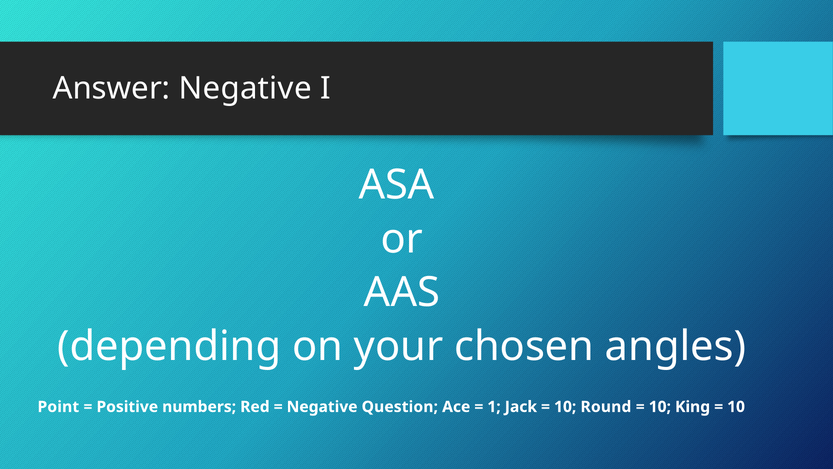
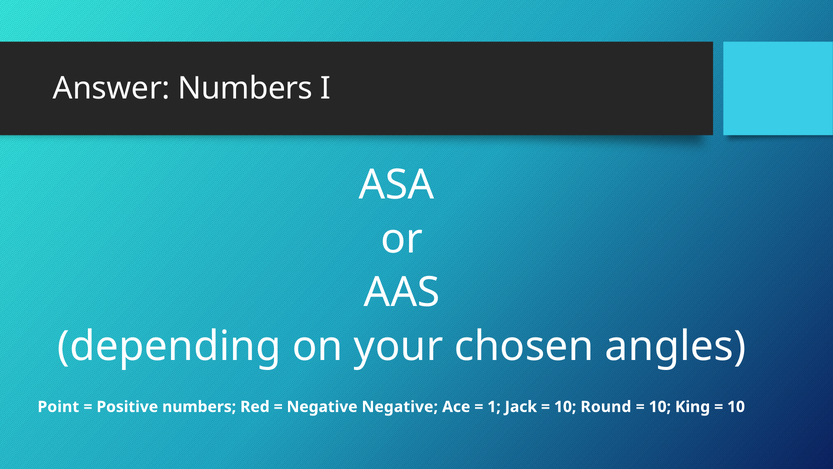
Answer Negative: Negative -> Numbers
Negative Question: Question -> Negative
